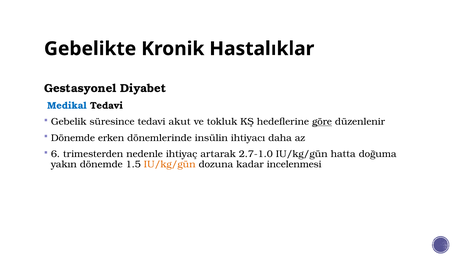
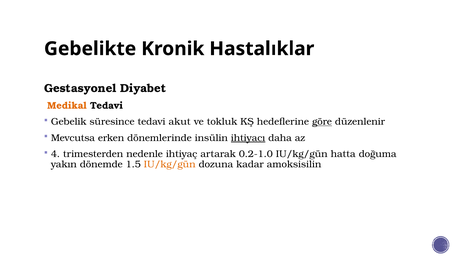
Medikal colour: blue -> orange
Dönemde at (73, 138): Dönemde -> Mevcutsa
ihtiyacı underline: none -> present
6: 6 -> 4
2.7-1.0: 2.7-1.0 -> 0.2-1.0
incelenmesi: incelenmesi -> amoksisilin
